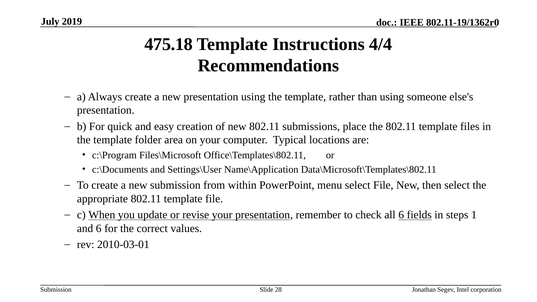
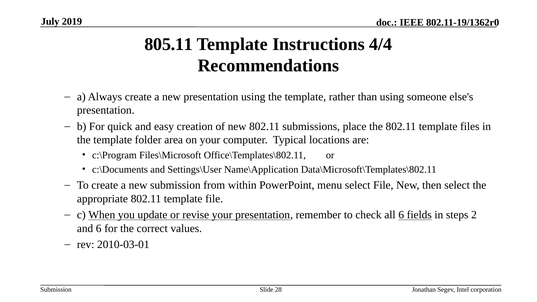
475.18: 475.18 -> 805.11
1: 1 -> 2
